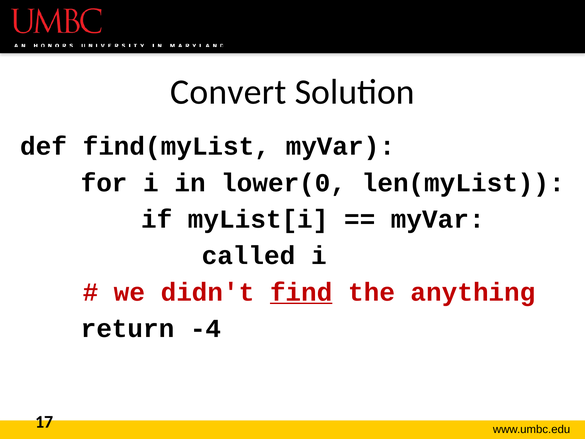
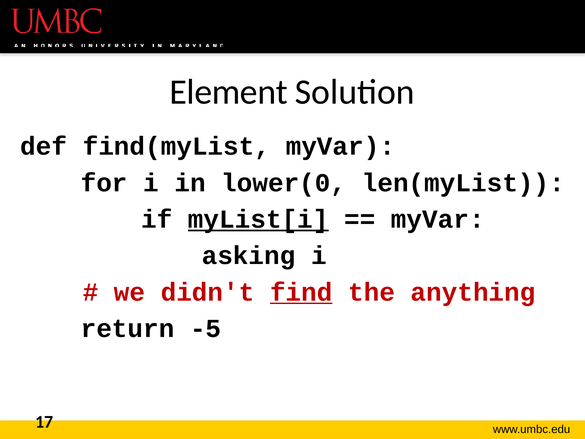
Convert: Convert -> Element
myList[i underline: none -> present
called: called -> asking
-4: -4 -> -5
